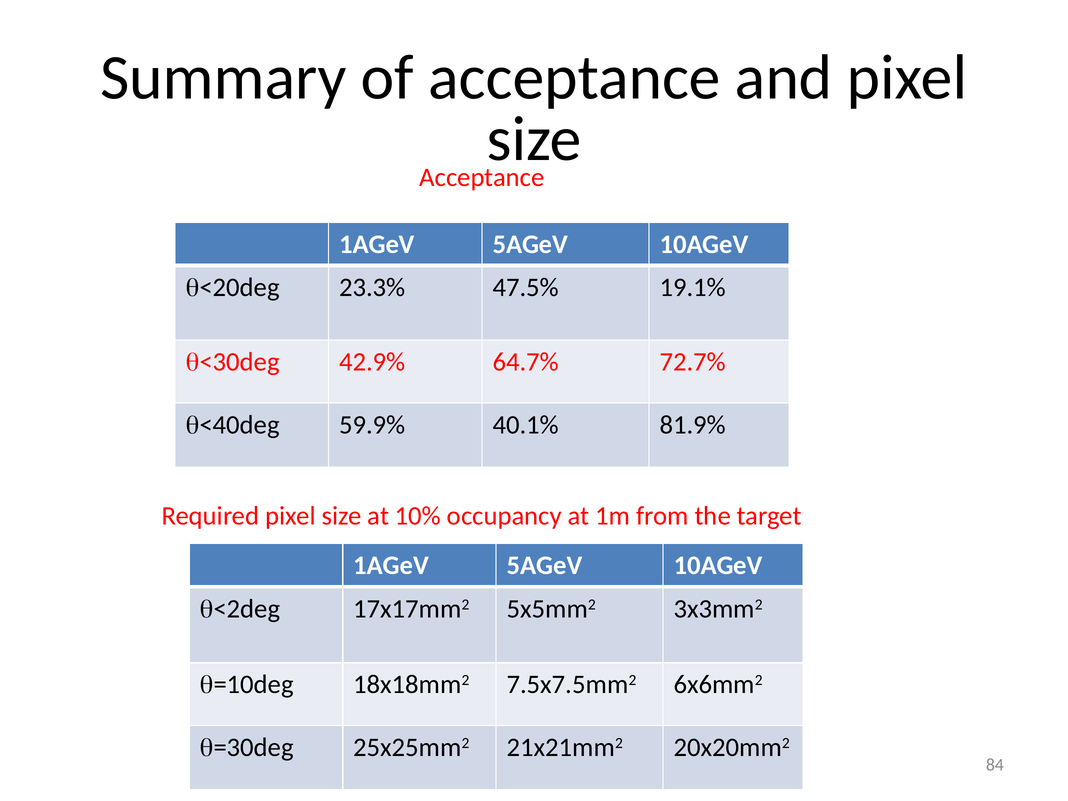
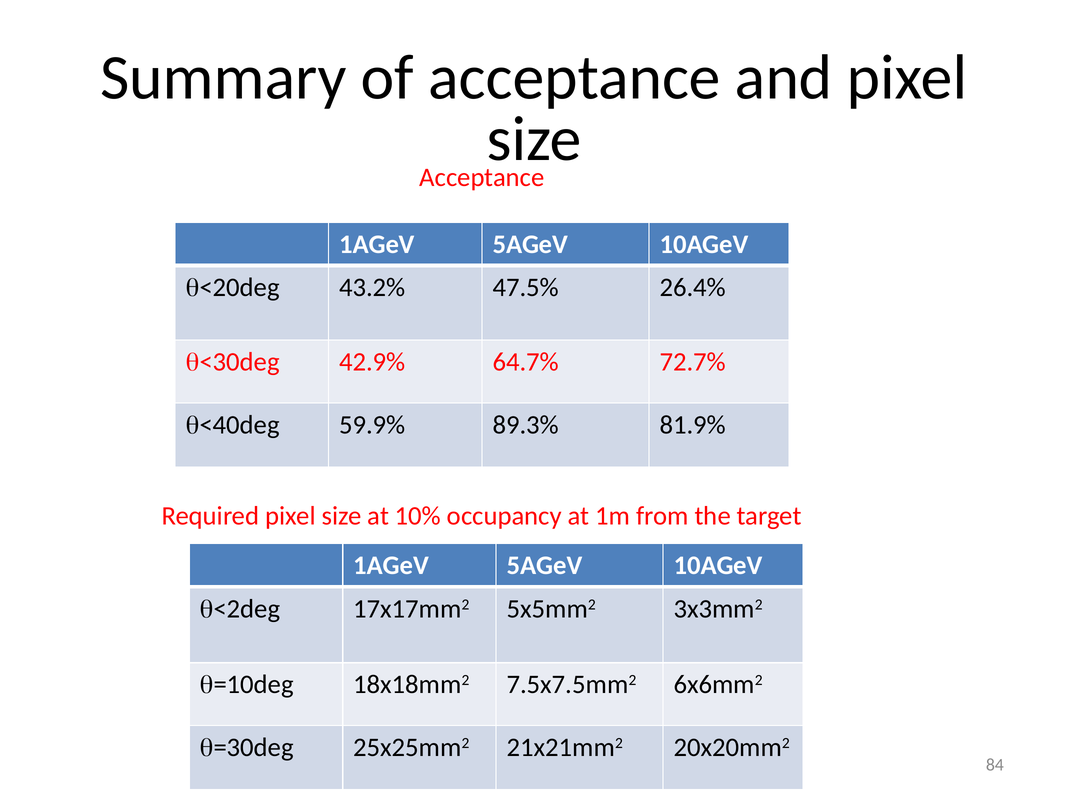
23.3%: 23.3% -> 43.2%
19.1%: 19.1% -> 26.4%
40.1%: 40.1% -> 89.3%
